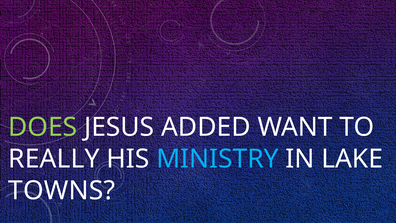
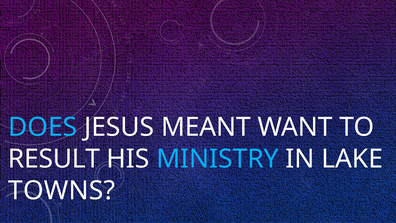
DOES colour: light green -> light blue
ADDED: ADDED -> MEANT
REALLY: REALLY -> RESULT
